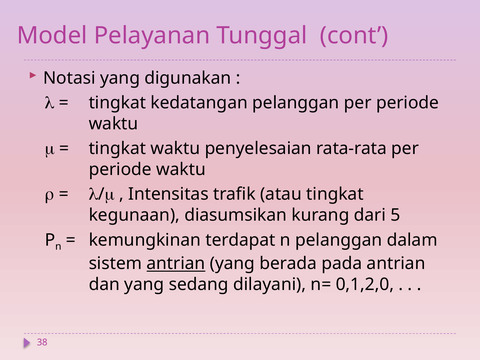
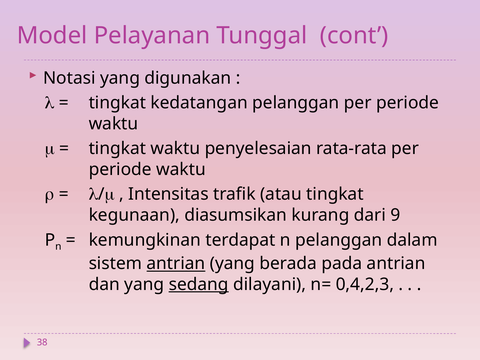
5: 5 -> 9
sedang underline: none -> present
0,1,2,0: 0,1,2,0 -> 0,4,2,3
